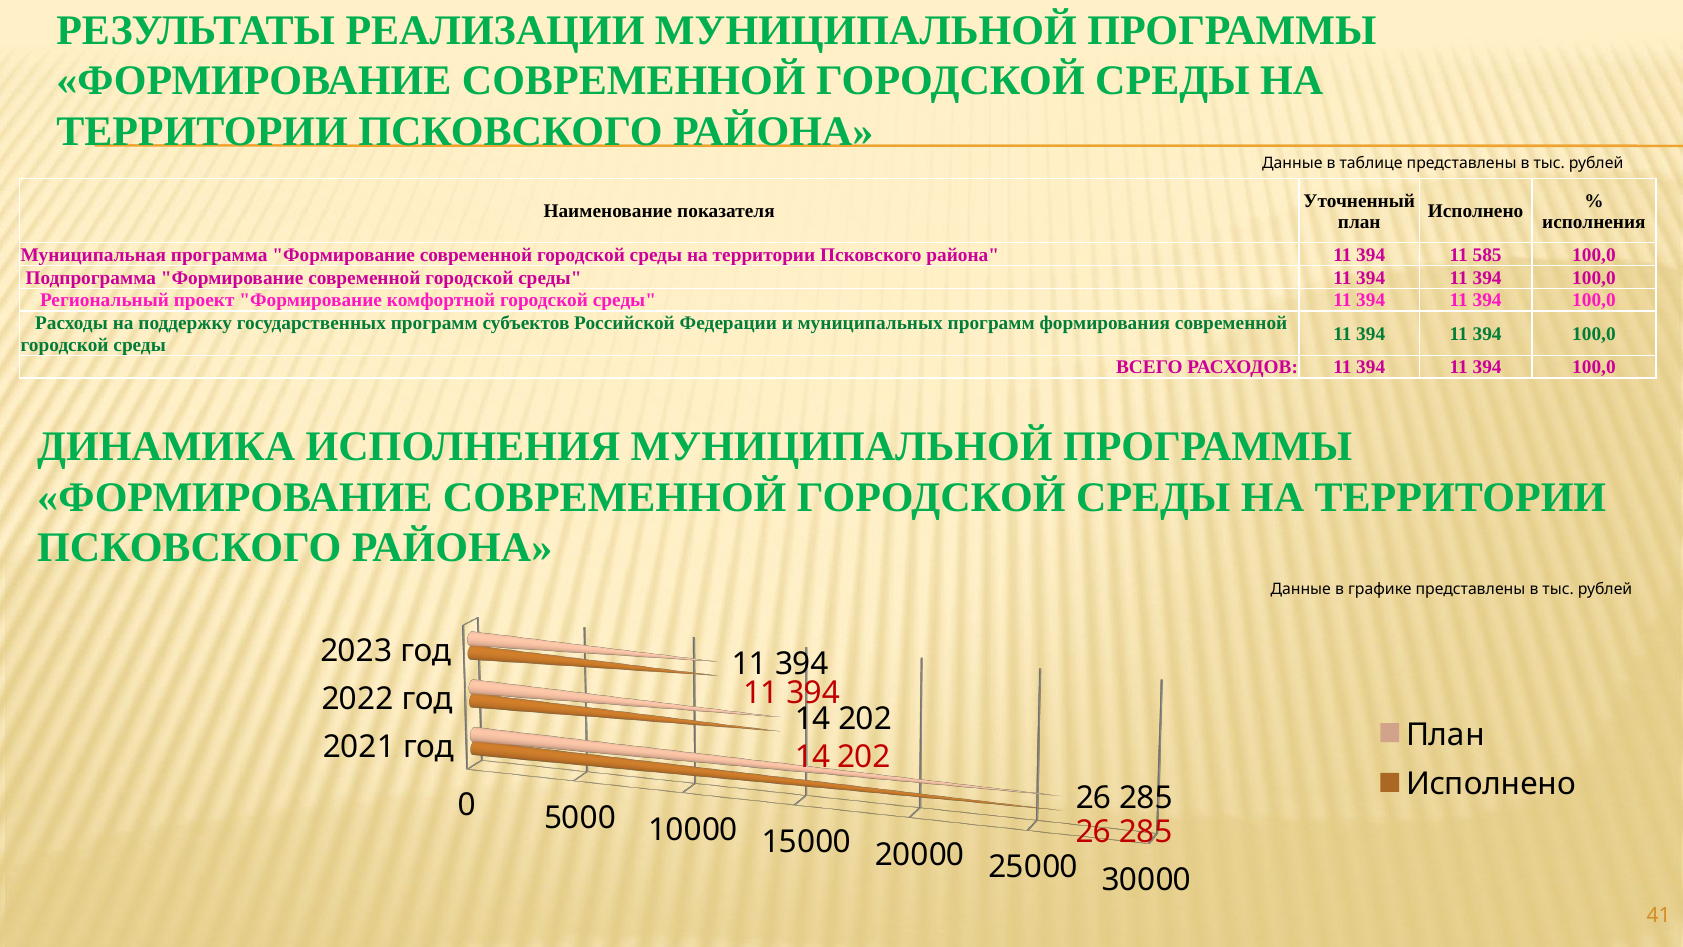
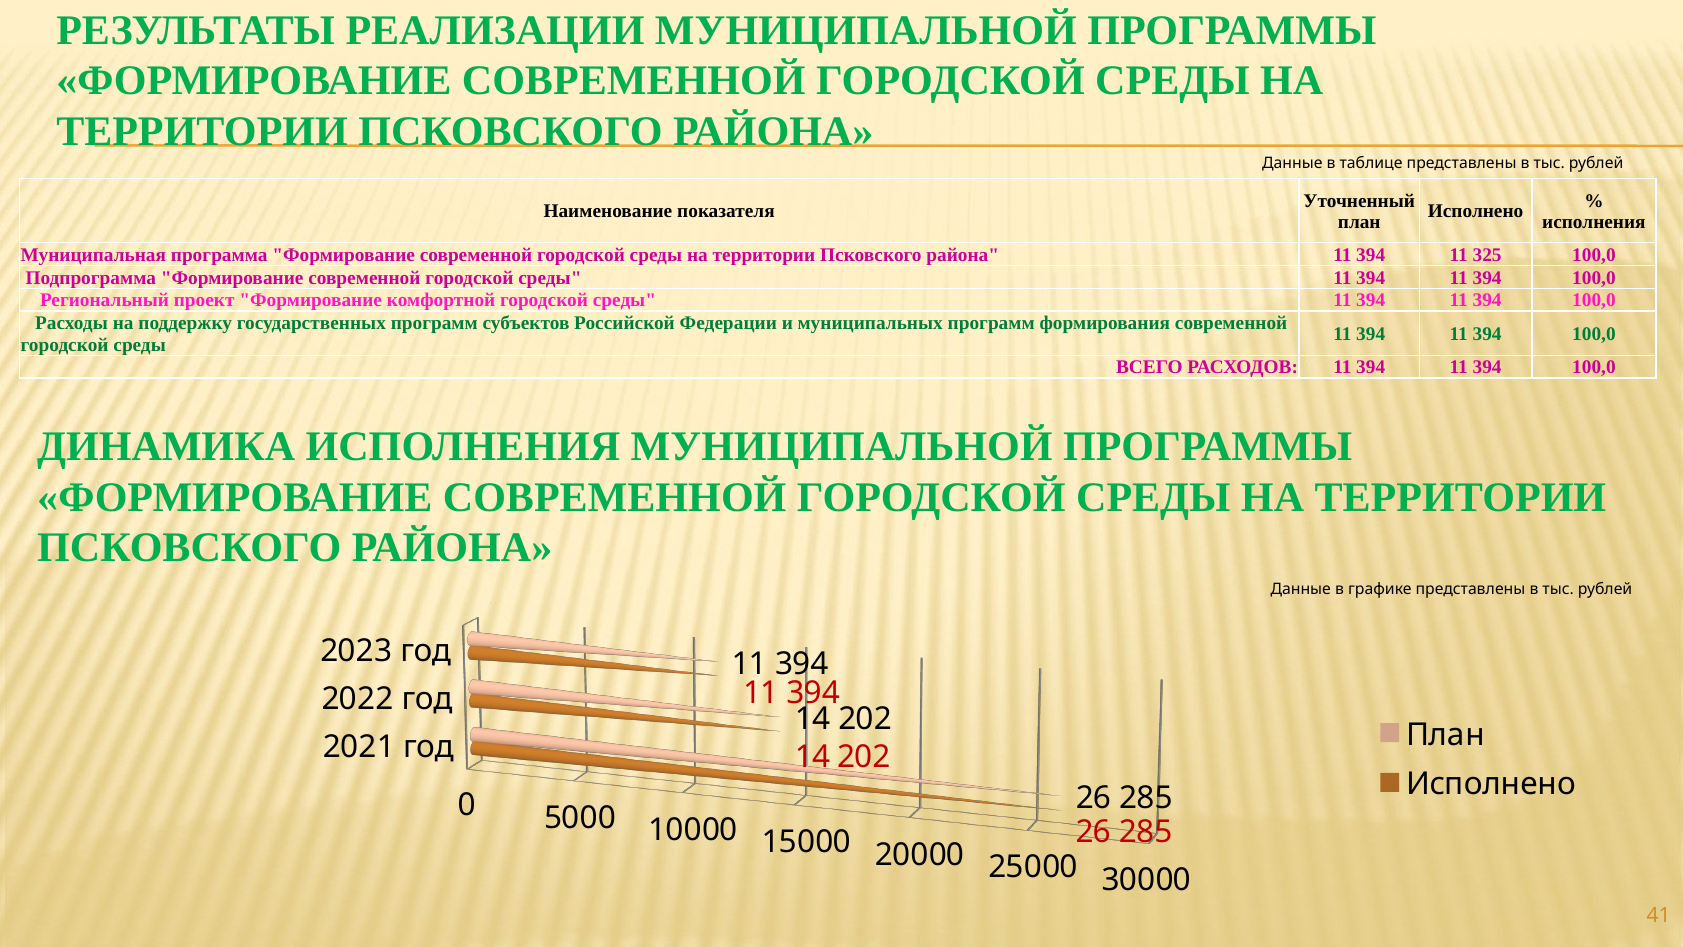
585: 585 -> 325
